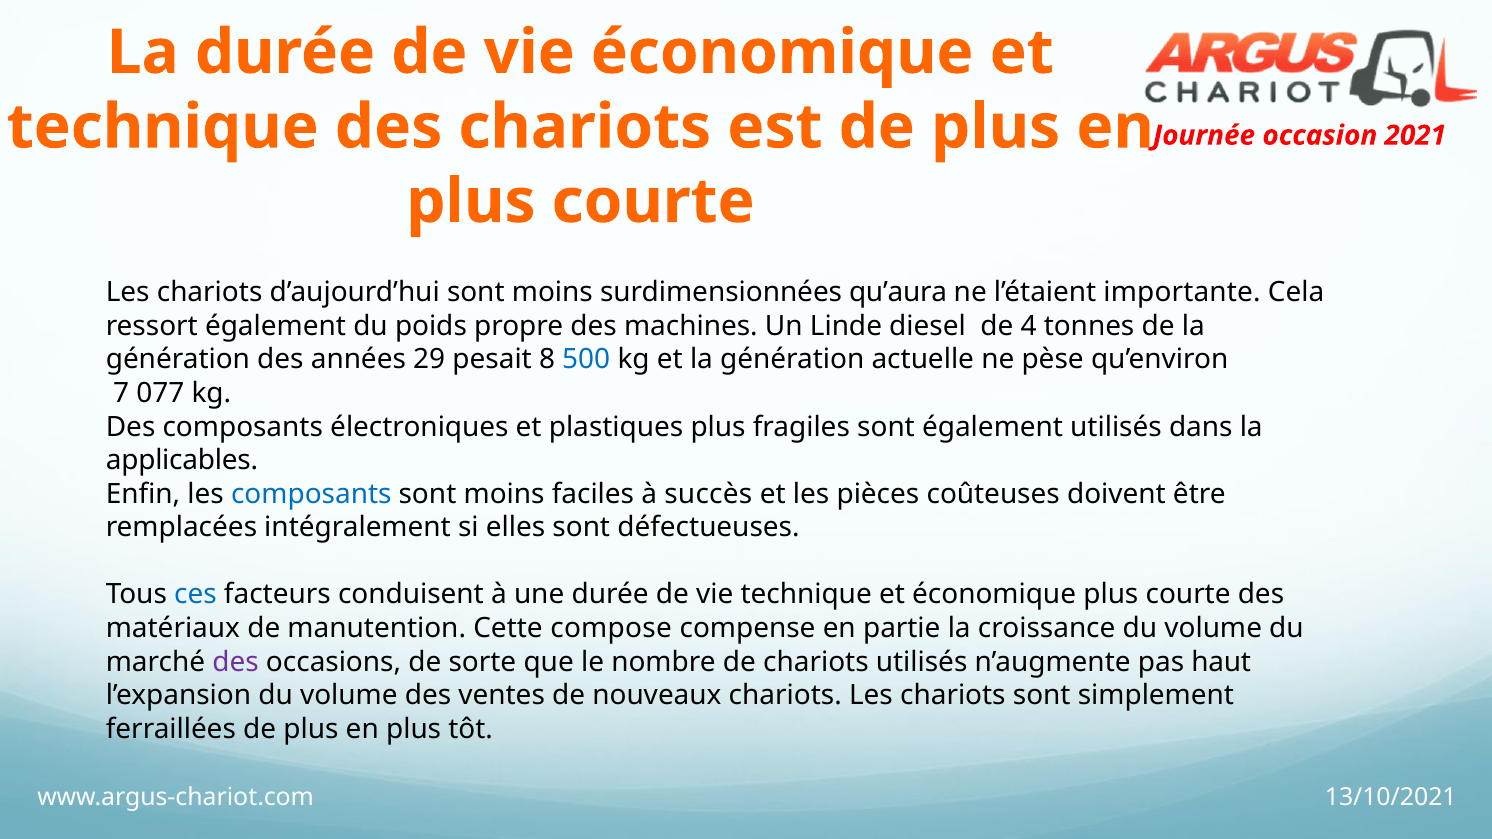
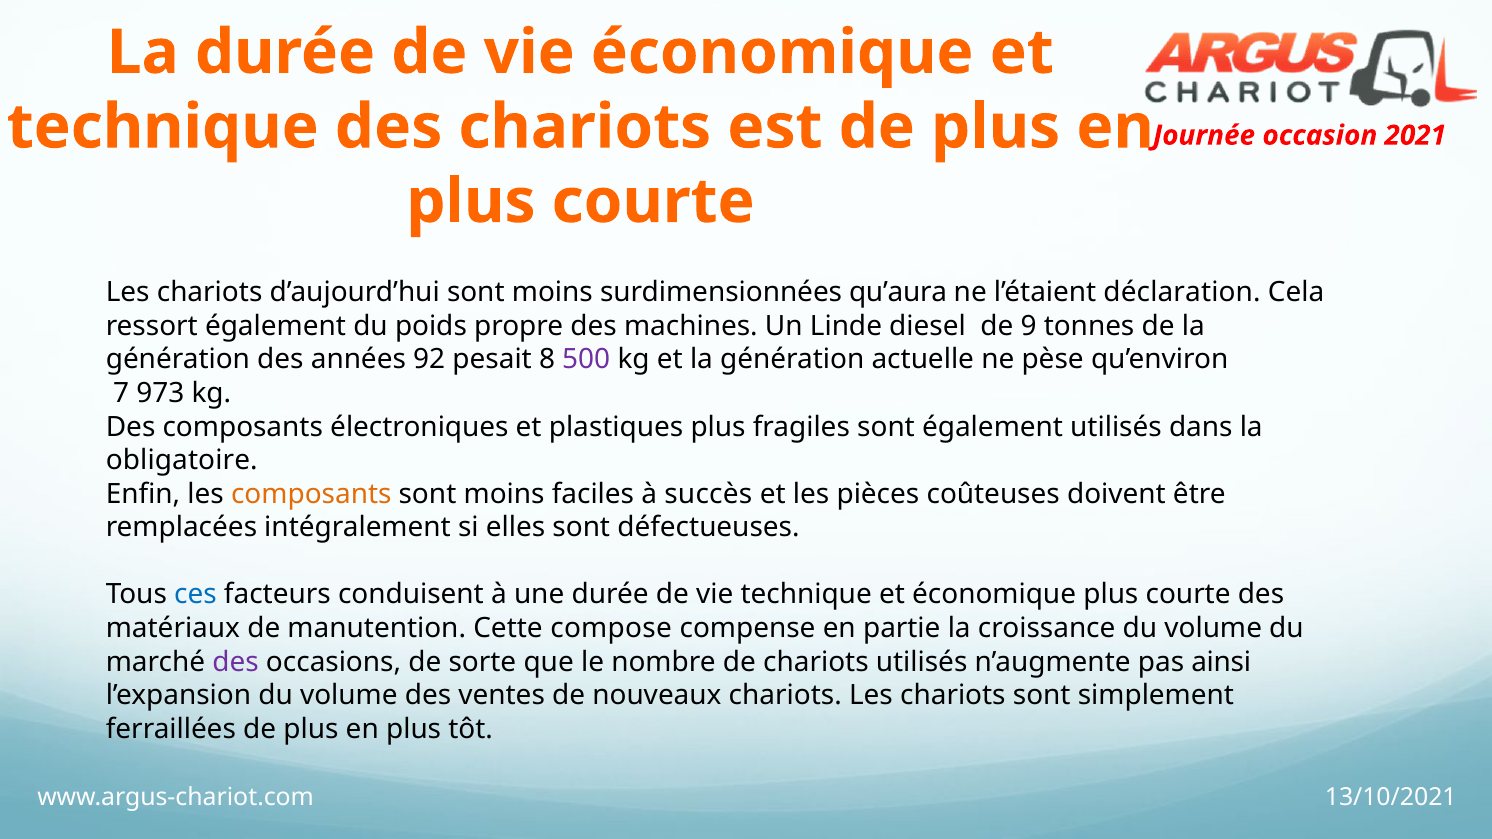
importante: importante -> déclaration
4: 4 -> 9
29: 29 -> 92
500 colour: blue -> purple
077: 077 -> 973
applicables: applicables -> obligatoire
composants at (311, 494) colour: blue -> orange
haut: haut -> ainsi
